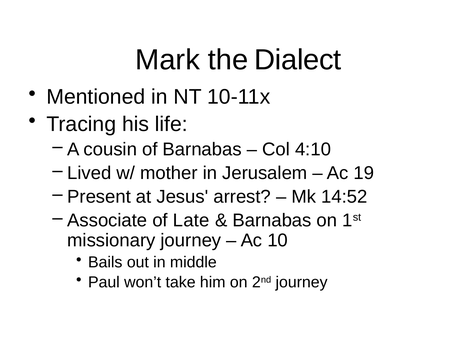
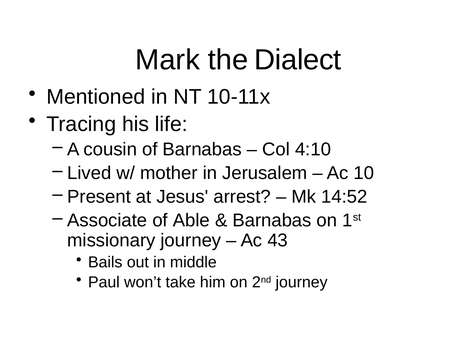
19: 19 -> 10
Late: Late -> Able
10: 10 -> 43
